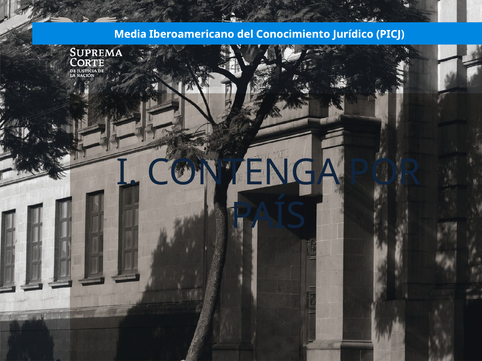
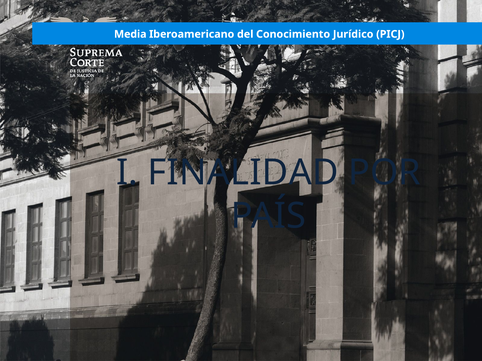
CONTENGA: CONTENGA -> FINALIDAD
